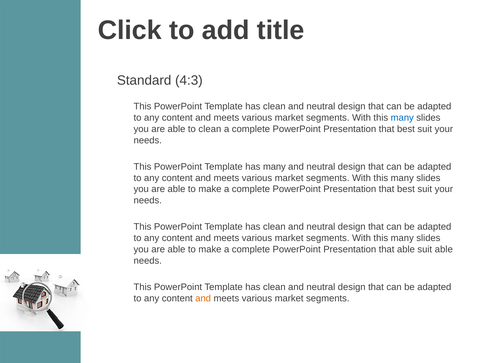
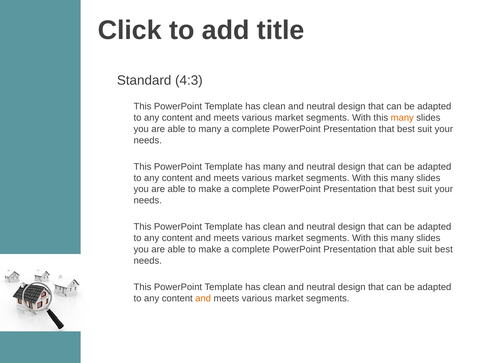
many at (402, 117) colour: blue -> orange
to clean: clean -> many
suit able: able -> best
